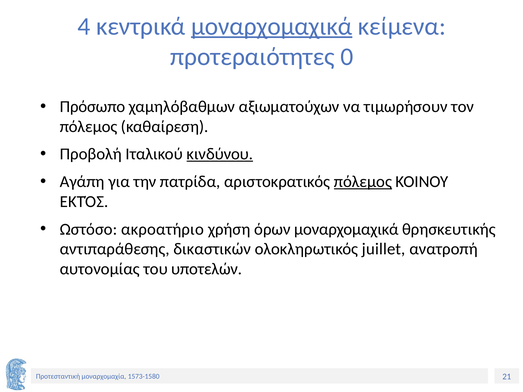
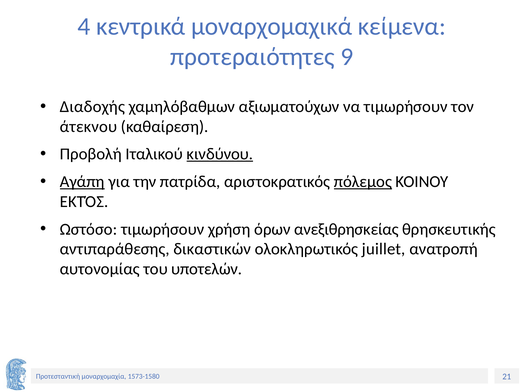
μοναρχομαχικά at (272, 26) underline: present -> none
0: 0 -> 9
Πρόσωπο: Πρόσωπο -> Διαδοχής
πόλεμος at (89, 127): πόλεμος -> άτεκνου
Αγάπη underline: none -> present
Ωστόσο ακροατήριο: ακροατήριο -> τιμωρήσουν
όρων μοναρχομαχικά: μοναρχομαχικά -> ανεξιθρησκείας
